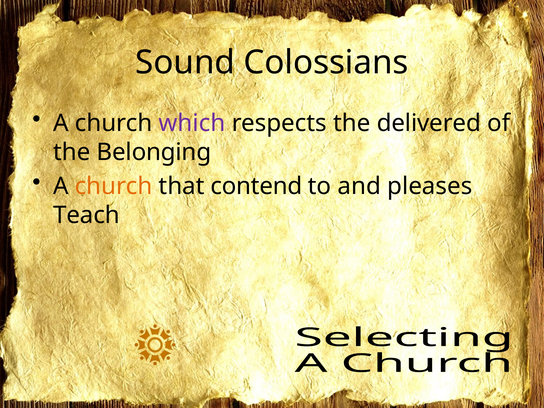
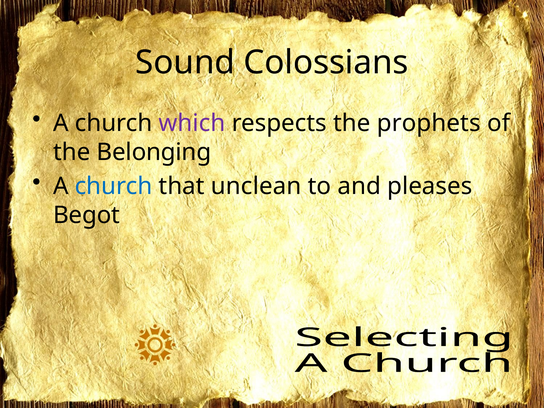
delivered: delivered -> prophets
church at (114, 186) colour: orange -> blue
contend: contend -> unclean
Teach: Teach -> Begot
